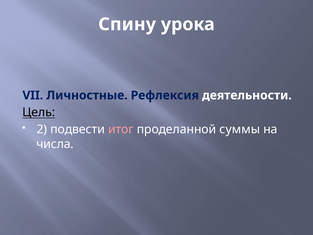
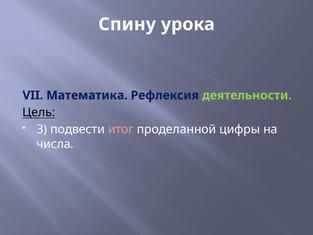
Личностные: Личностные -> Математика
деятельности colour: white -> light green
2: 2 -> 3
суммы: суммы -> цифры
